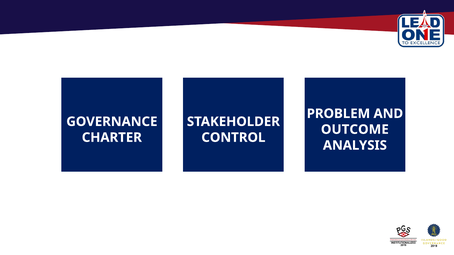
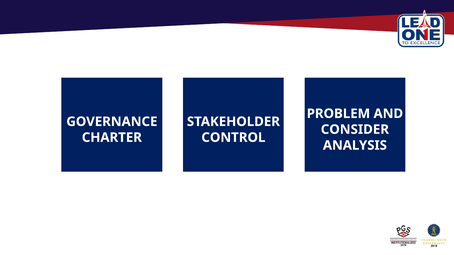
OUTCOME: OUTCOME -> CONSIDER
